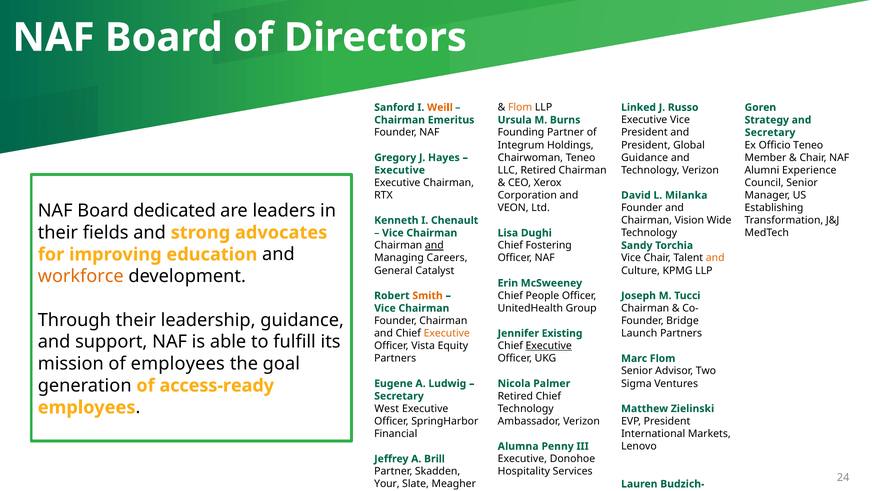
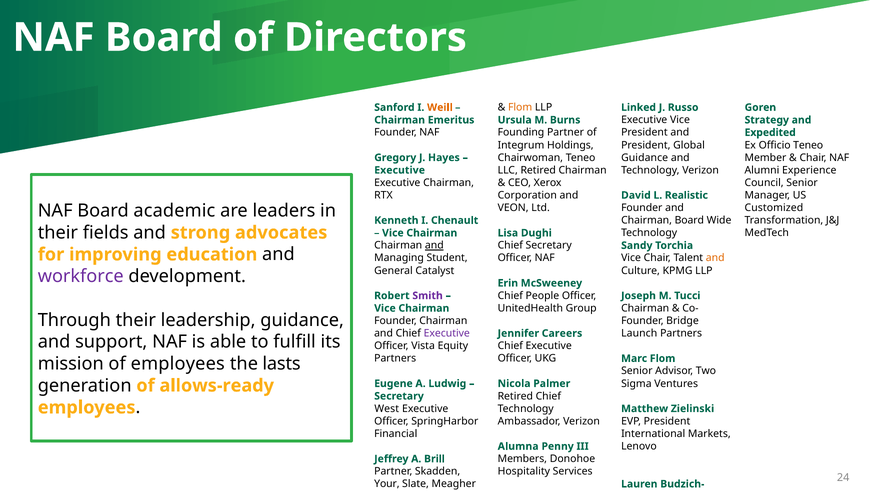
Secretary at (770, 132): Secretary -> Expedited
Milanka: Milanka -> Realistic
Establishing: Establishing -> Customized
dedicated: dedicated -> academic
Chairman Vision: Vision -> Board
Chief Fostering: Fostering -> Secretary
Careers: Careers -> Student
workforce colour: orange -> purple
Smith colour: orange -> purple
Executive at (447, 333) colour: orange -> purple
Existing: Existing -> Careers
Executive at (549, 346) underline: present -> none
goal: goal -> lasts
access-ready: access-ready -> allows-ready
Executive at (522, 458): Executive -> Members
